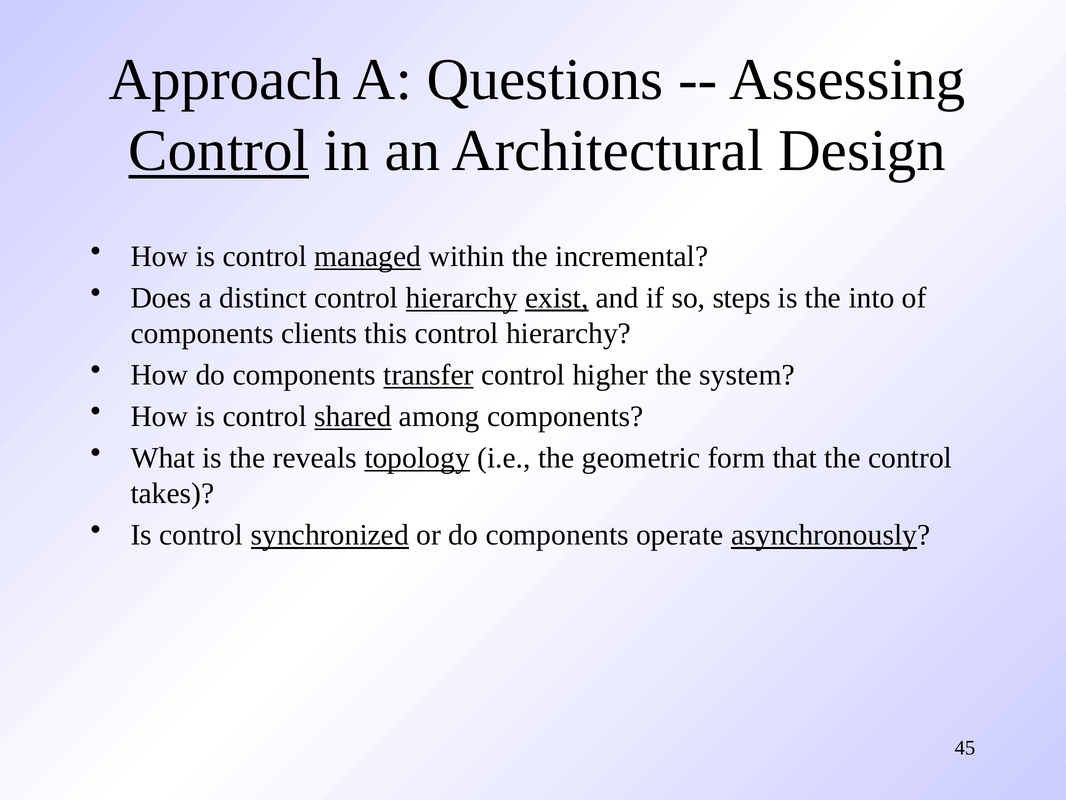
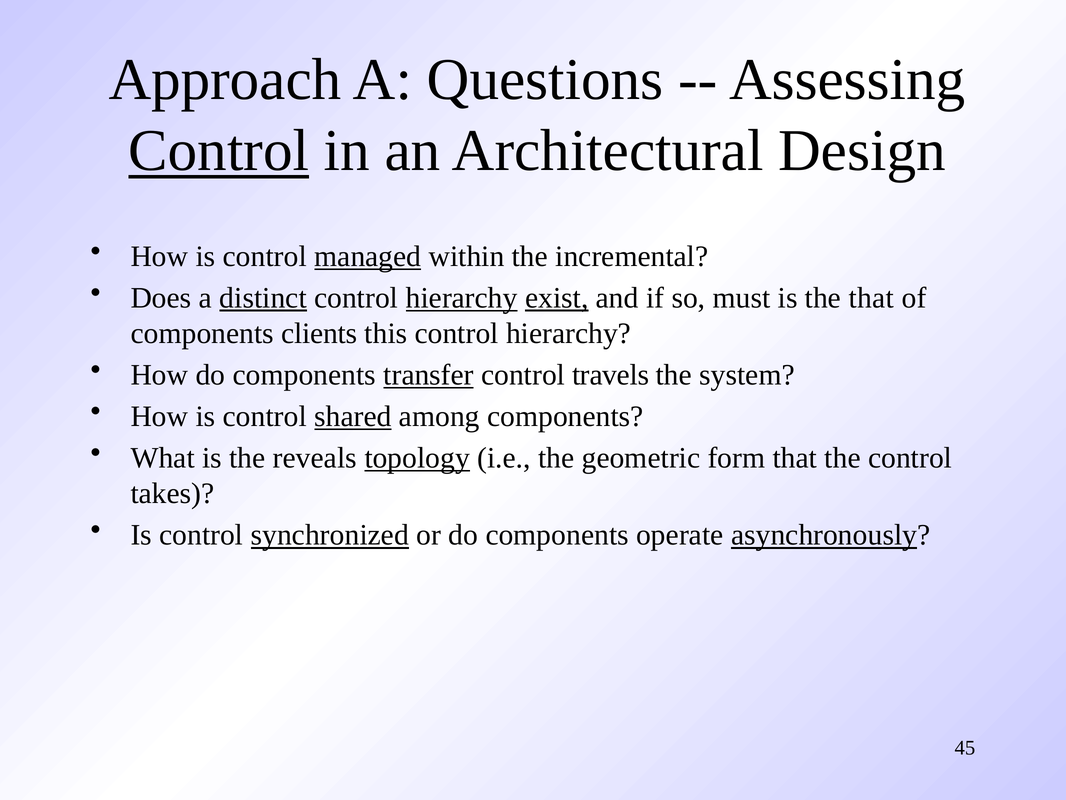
distinct underline: none -> present
steps: steps -> must
the into: into -> that
higher: higher -> travels
